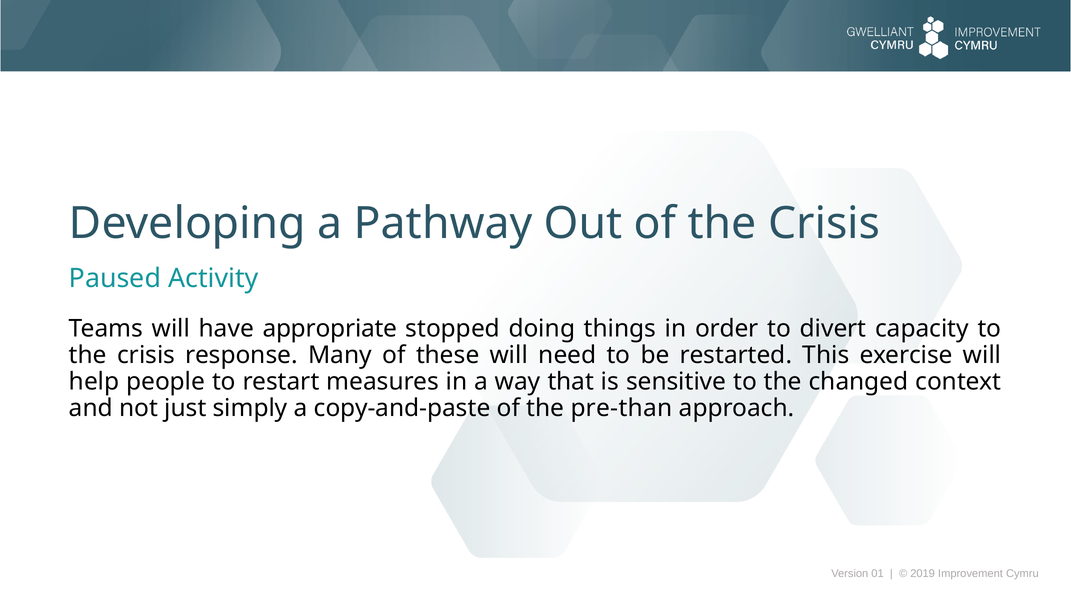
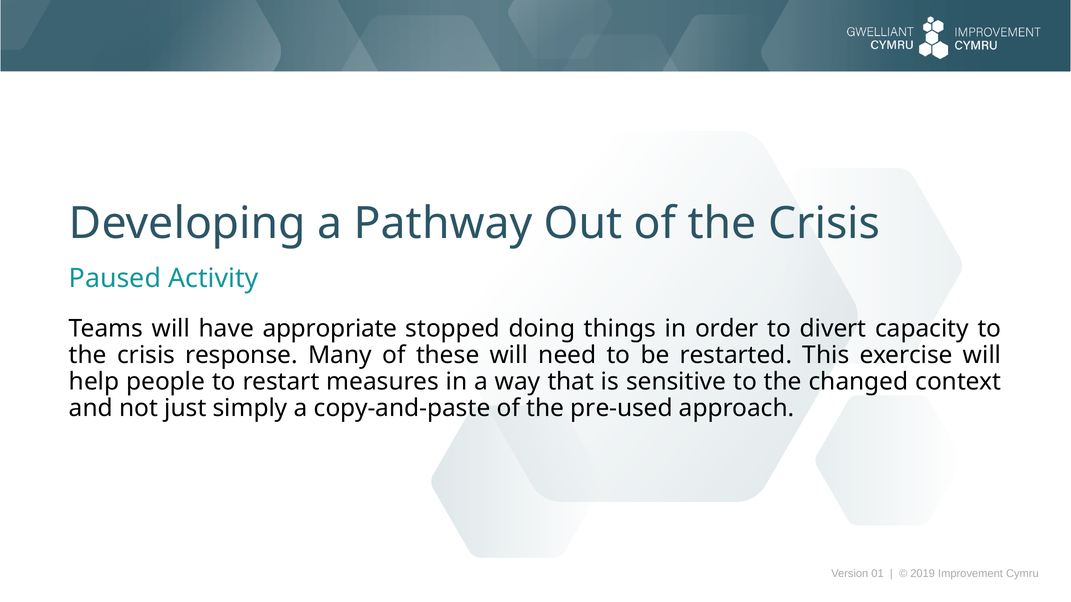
pre-than: pre-than -> pre-used
